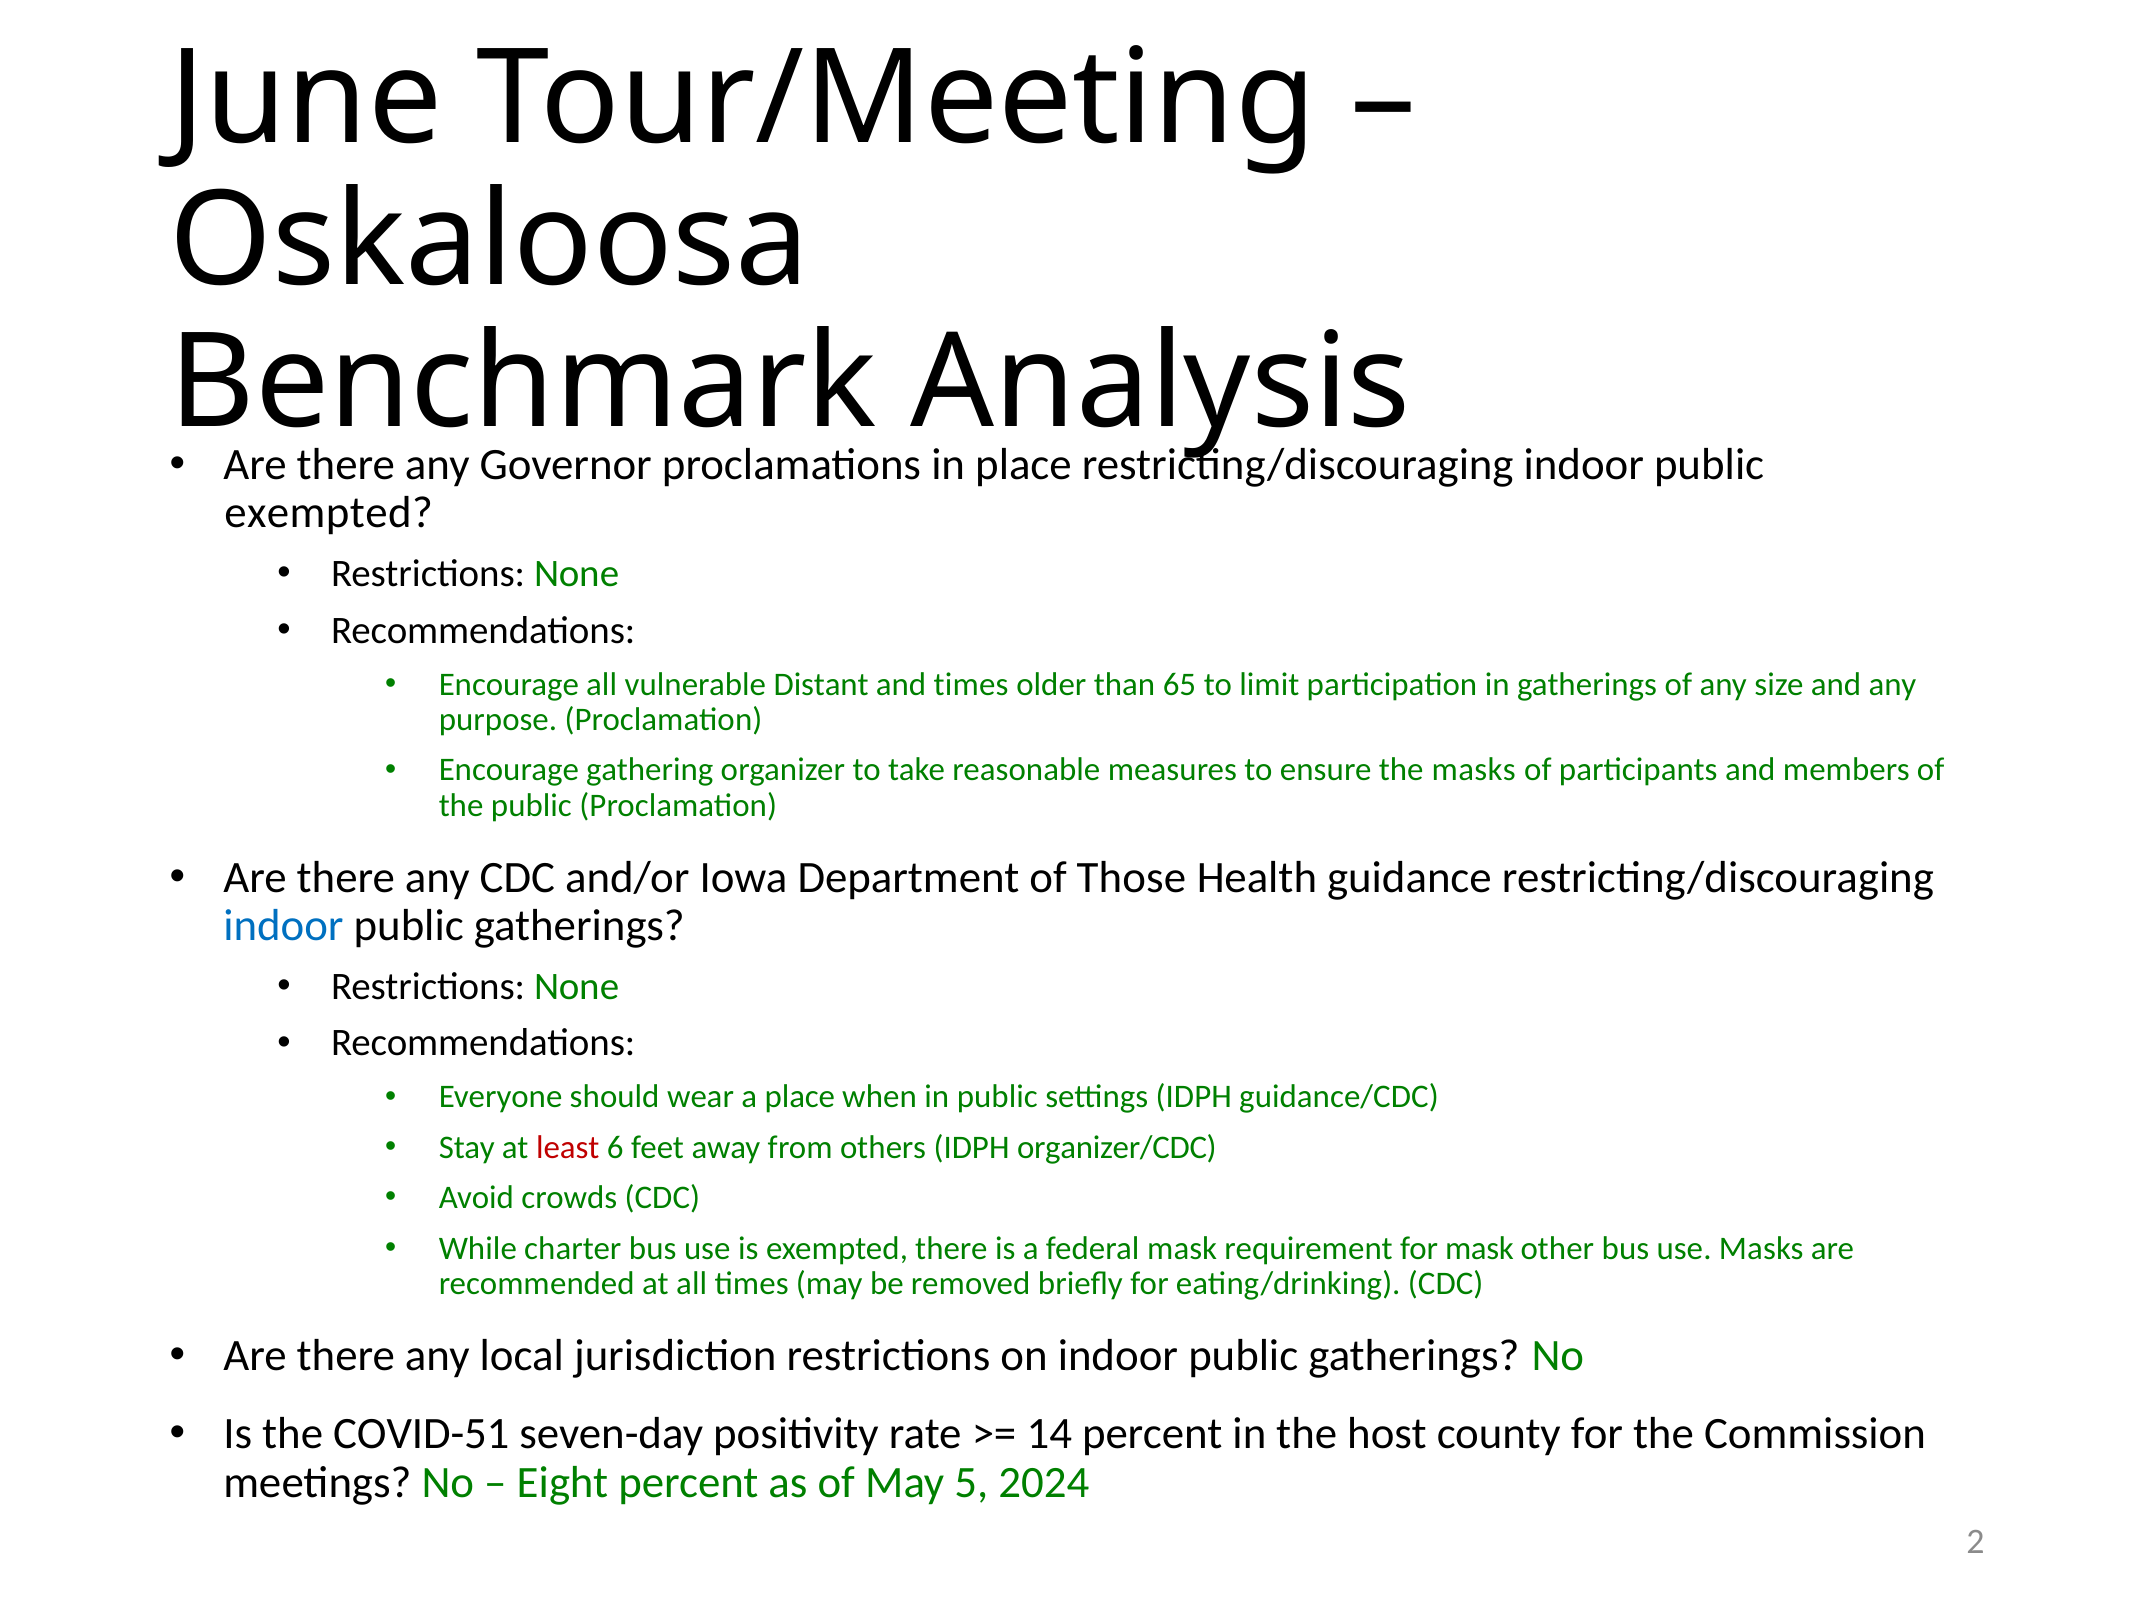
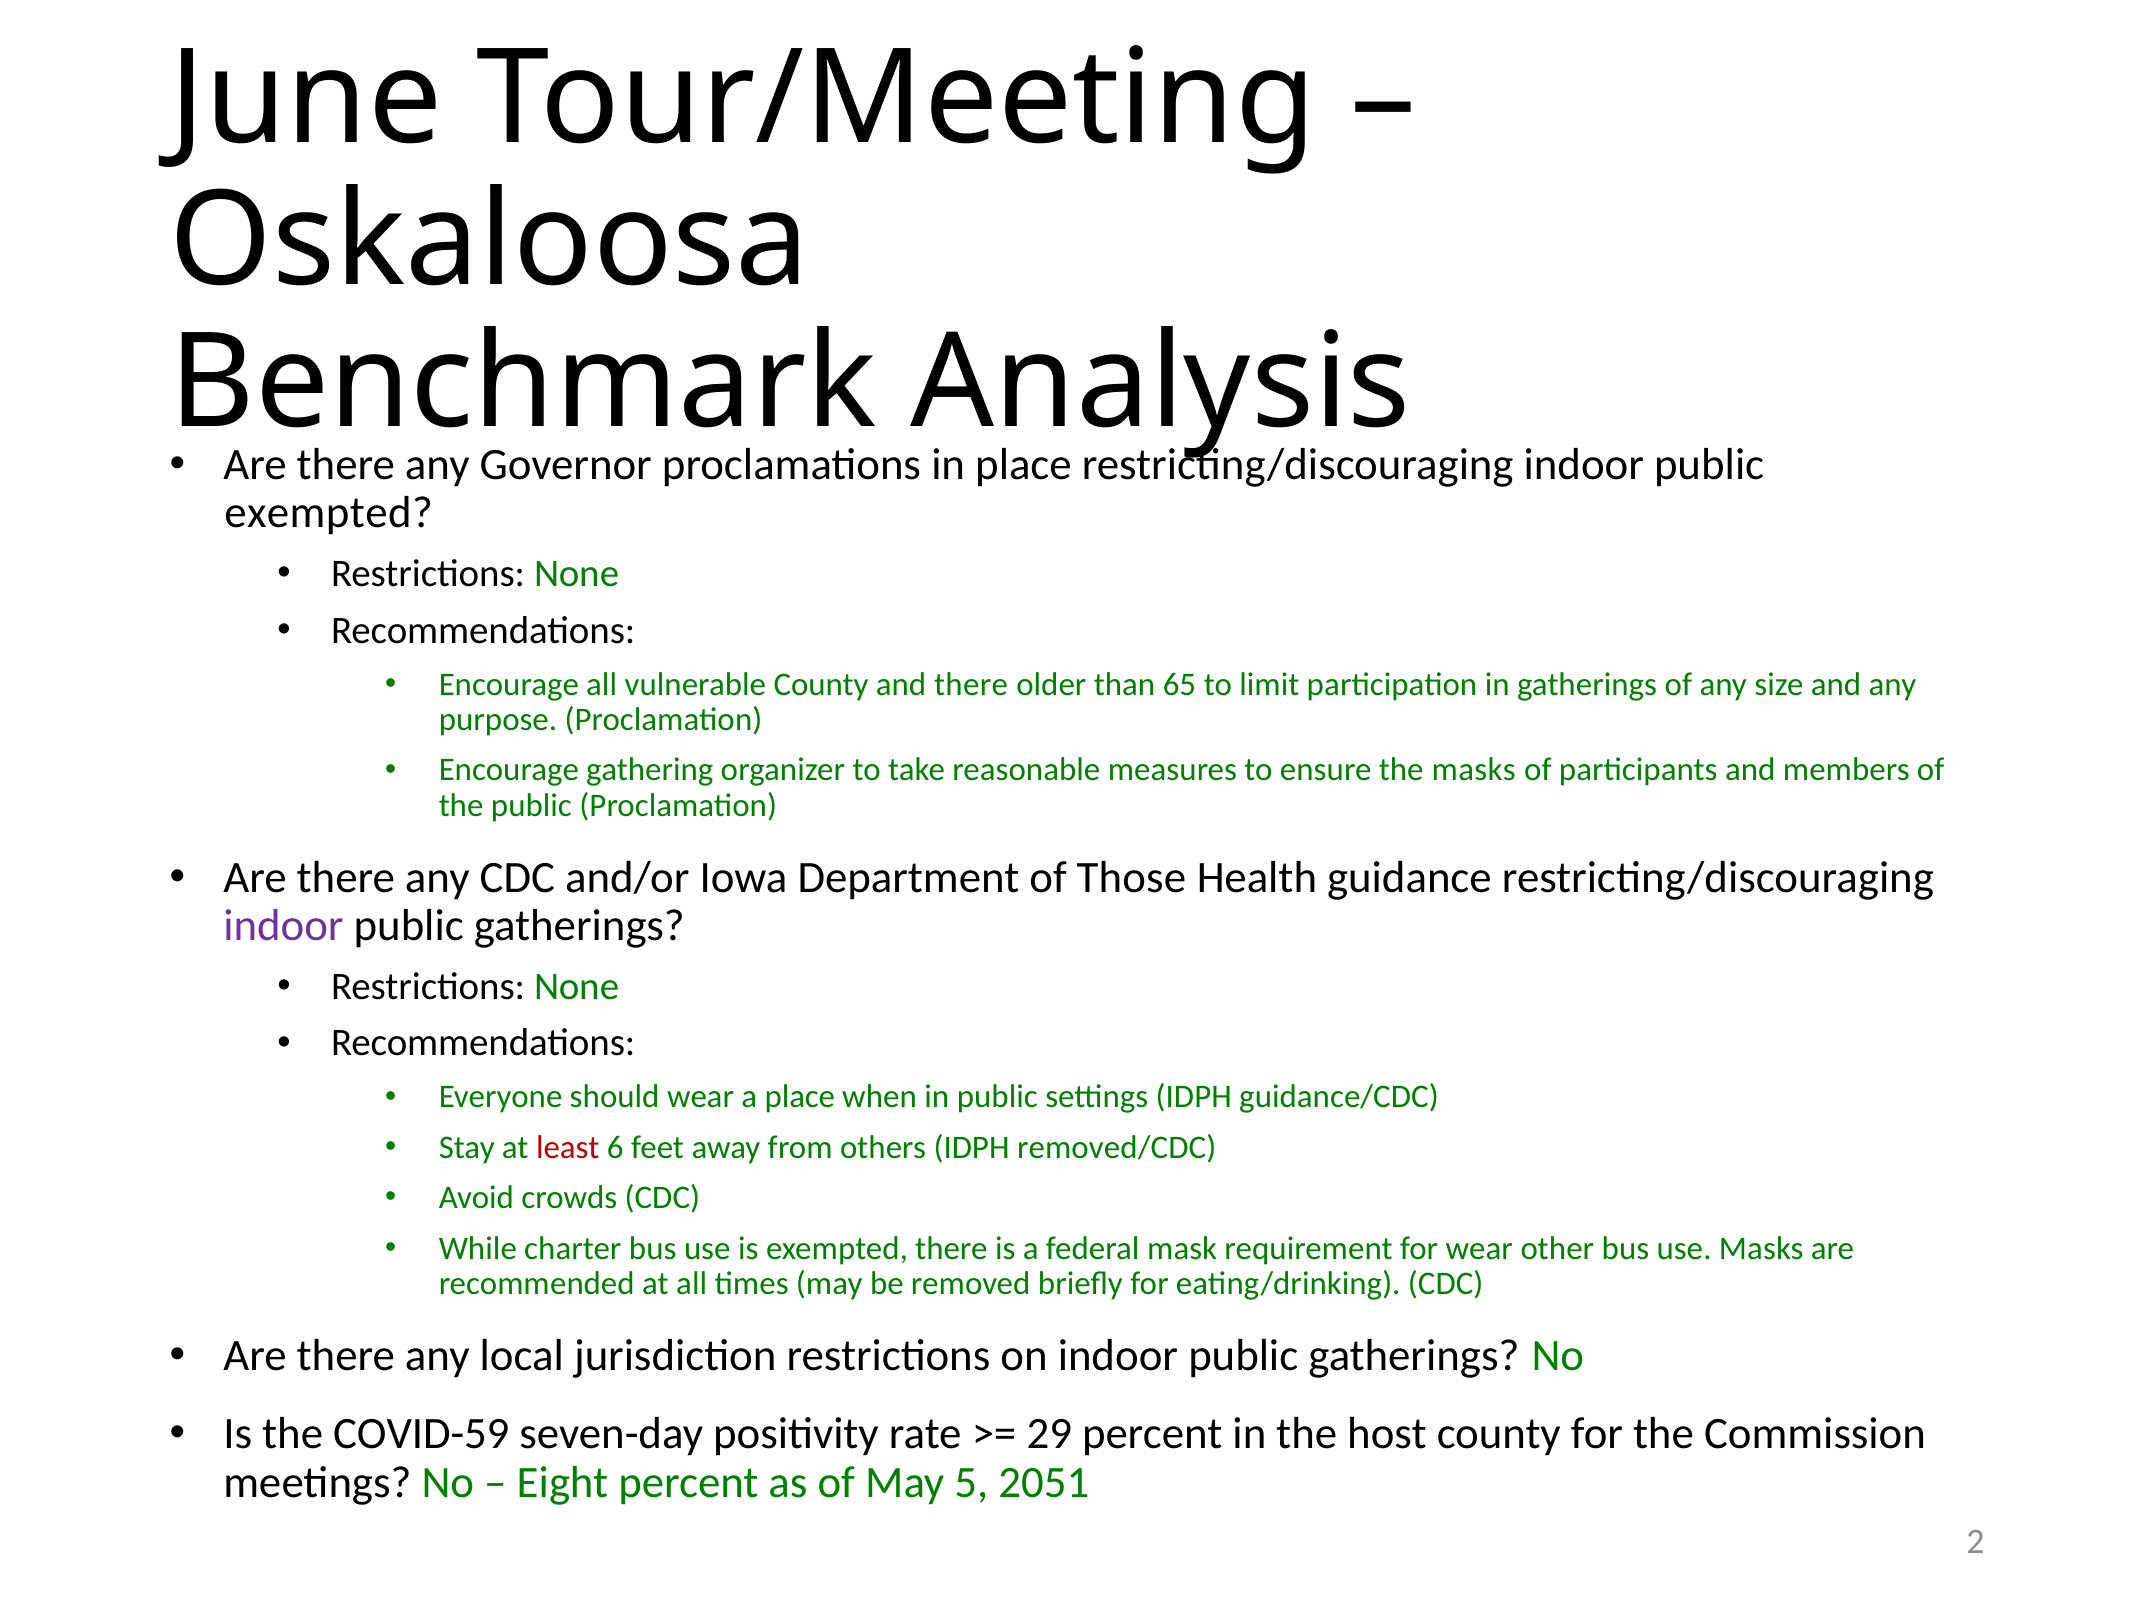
vulnerable Distant: Distant -> County
and times: times -> there
indoor at (283, 926) colour: blue -> purple
organizer/CDC: organizer/CDC -> removed/CDC
for mask: mask -> wear
COVID-51: COVID-51 -> COVID-59
14: 14 -> 29
2024: 2024 -> 2051
